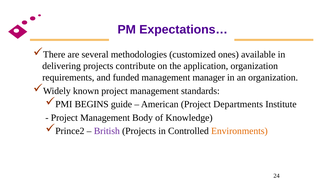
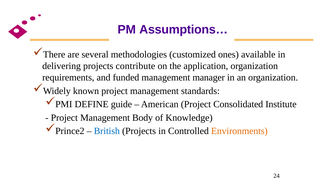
Expectations…: Expectations… -> Assumptions…
BEGINS: BEGINS -> DEFINE
Departments: Departments -> Consolidated
British colour: purple -> blue
